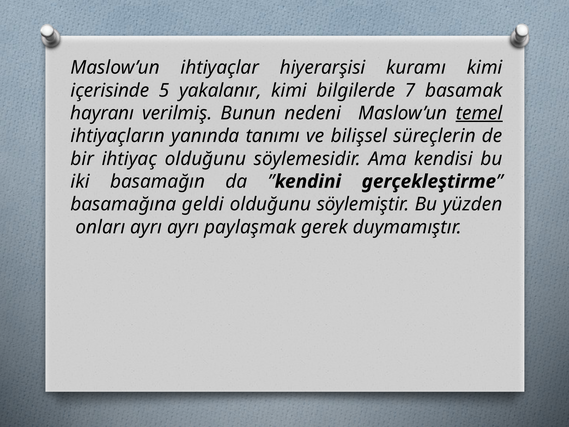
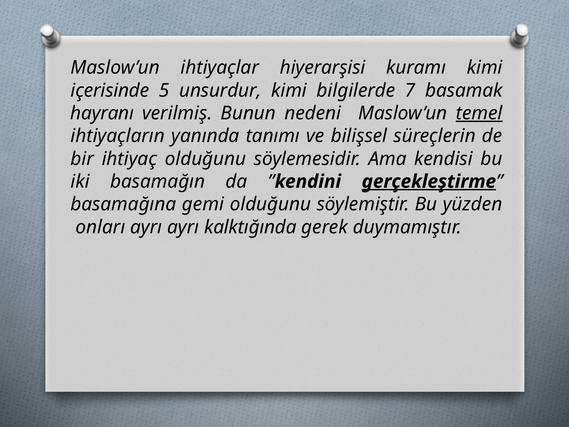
yakalanır: yakalanır -> unsurdur
gerçekleştirme underline: none -> present
geldi: geldi -> gemi
paylaşmak: paylaşmak -> kalktığında
